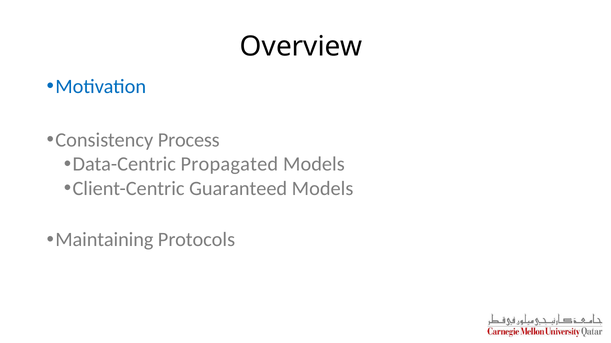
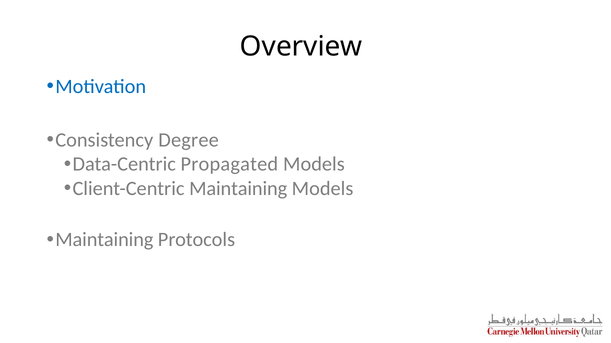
Process: Process -> Degree
Client-Centric Guaranteed: Guaranteed -> Maintaining
